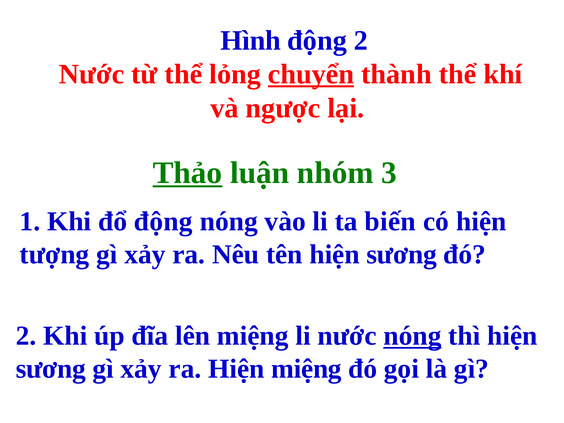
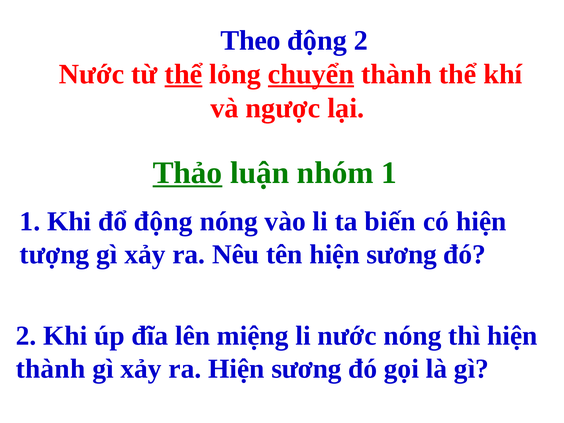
Hình: Hình -> Theo
thể at (183, 74) underline: none -> present
nhóm 3: 3 -> 1
nóng at (412, 336) underline: present -> none
sương at (51, 369): sương -> thành
ra Hiện miệng: miệng -> sương
